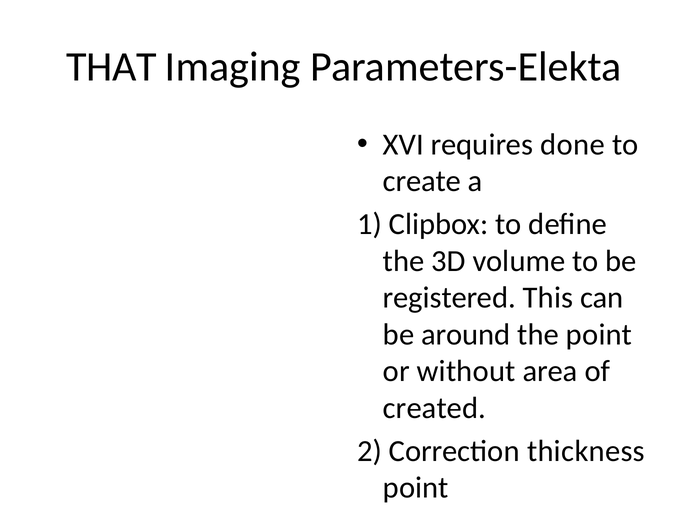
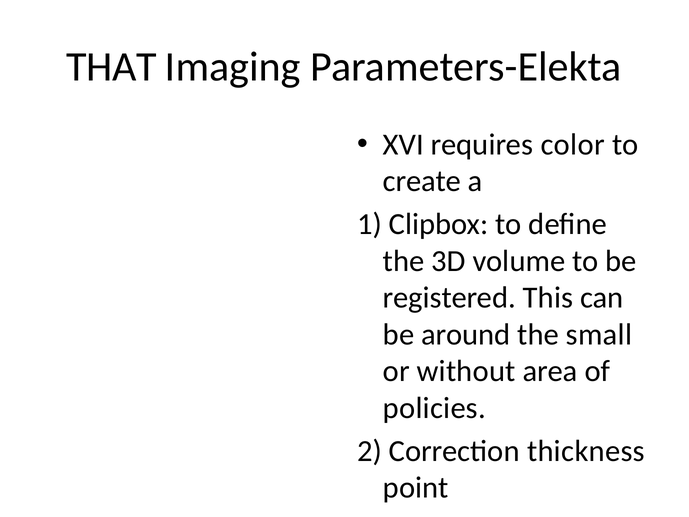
done: done -> color
the point: point -> small
created: created -> policies
